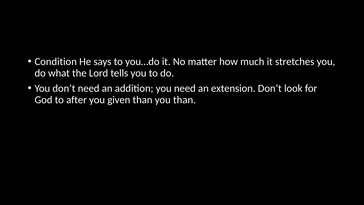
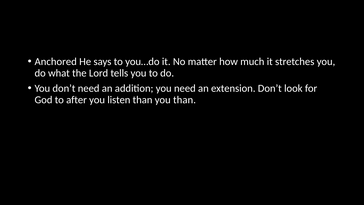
Condition: Condition -> Anchored
given: given -> listen
